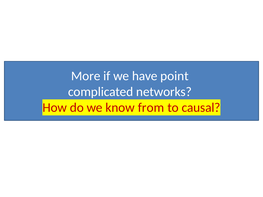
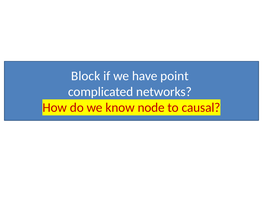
More: More -> Block
from: from -> node
